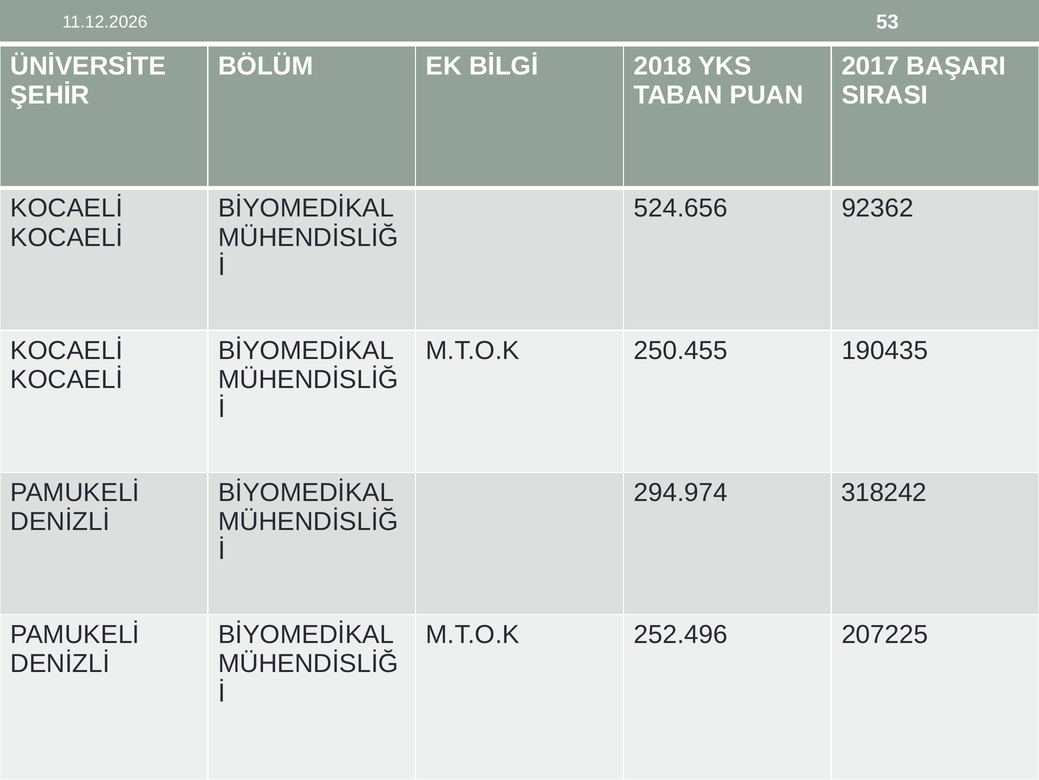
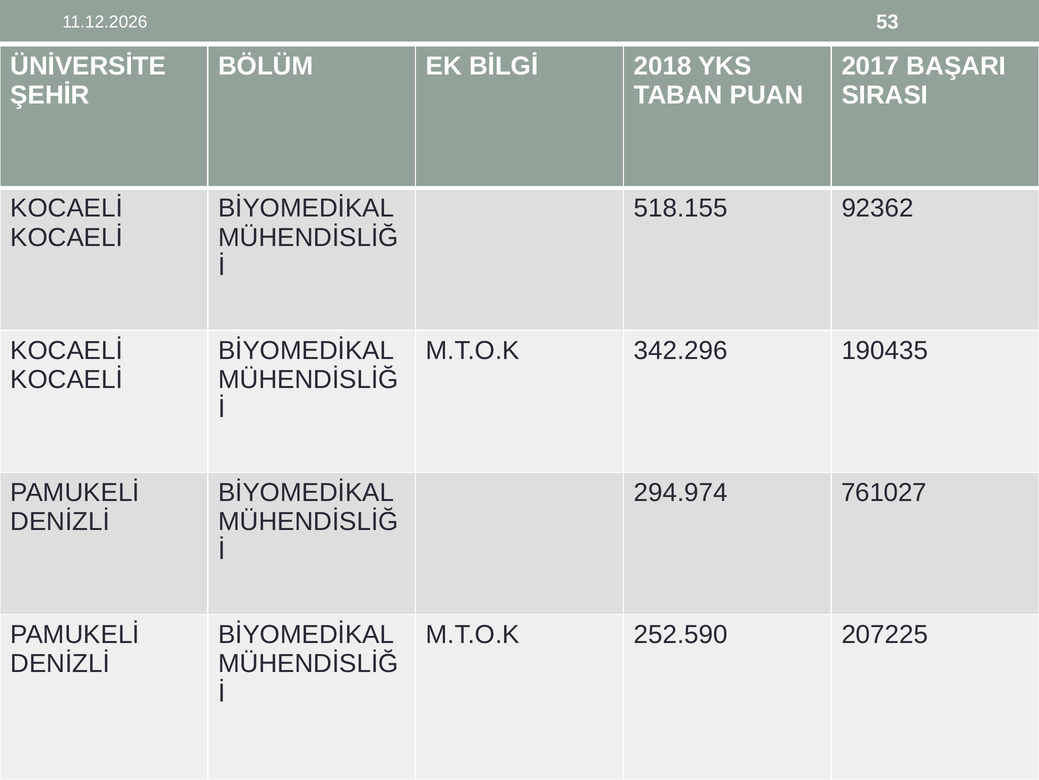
524.656: 524.656 -> 518.155
250.455: 250.455 -> 342.296
318242: 318242 -> 761027
252.496: 252.496 -> 252.590
